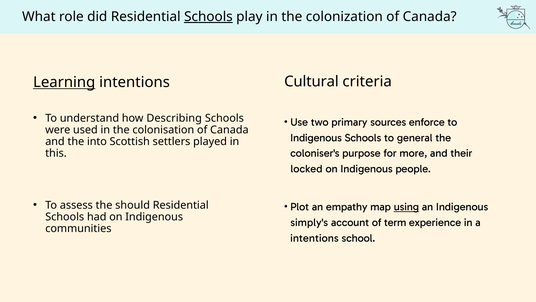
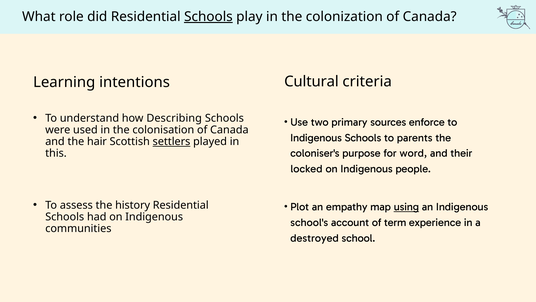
Learning underline: present -> none
general: general -> parents
into: into -> hair
settlers underline: none -> present
more: more -> word
should: should -> history
simply's: simply's -> school's
intentions at (314, 238): intentions -> destroyed
